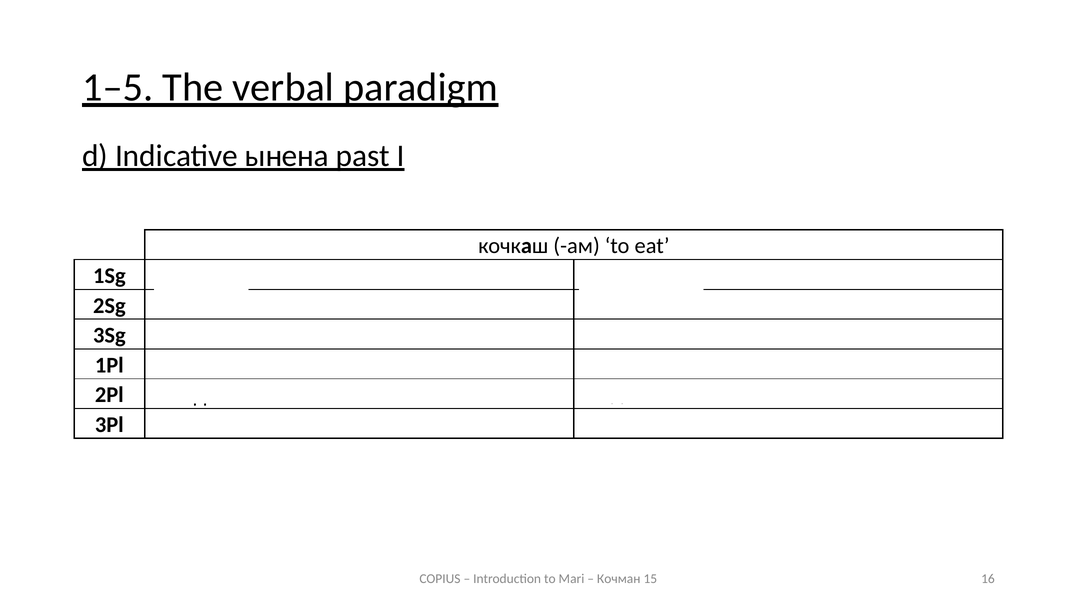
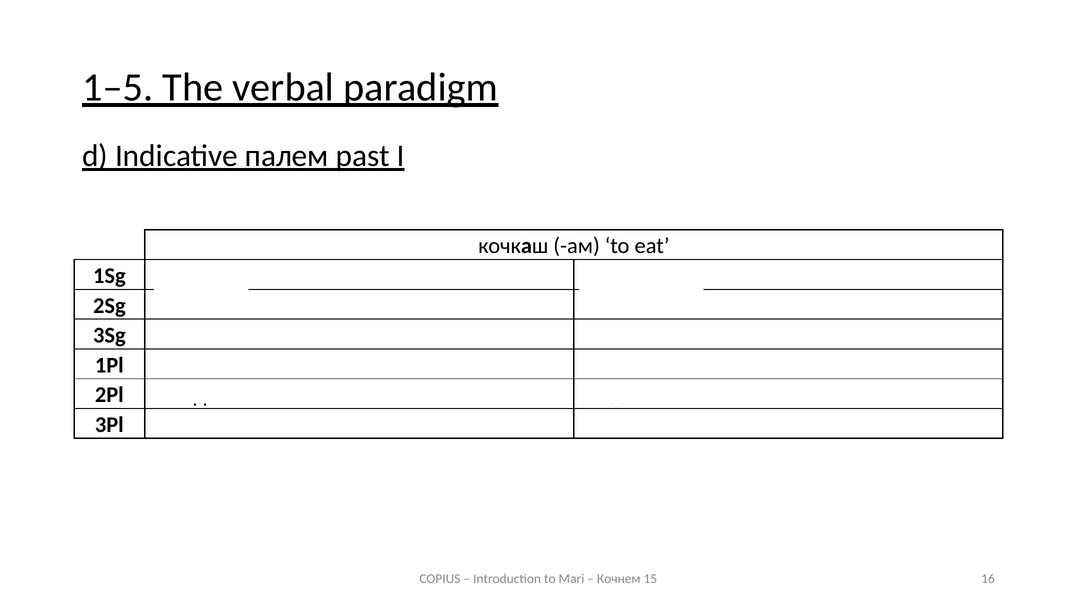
ынена: ынена -> палем
Кочман: Кочман -> Кочнем
